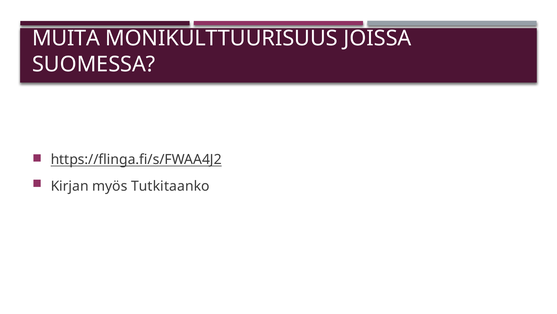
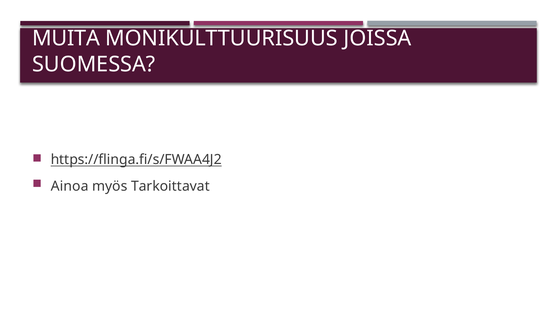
Kirjan: Kirjan -> Ainoa
Tutkitaanko: Tutkitaanko -> Tarkoittavat
